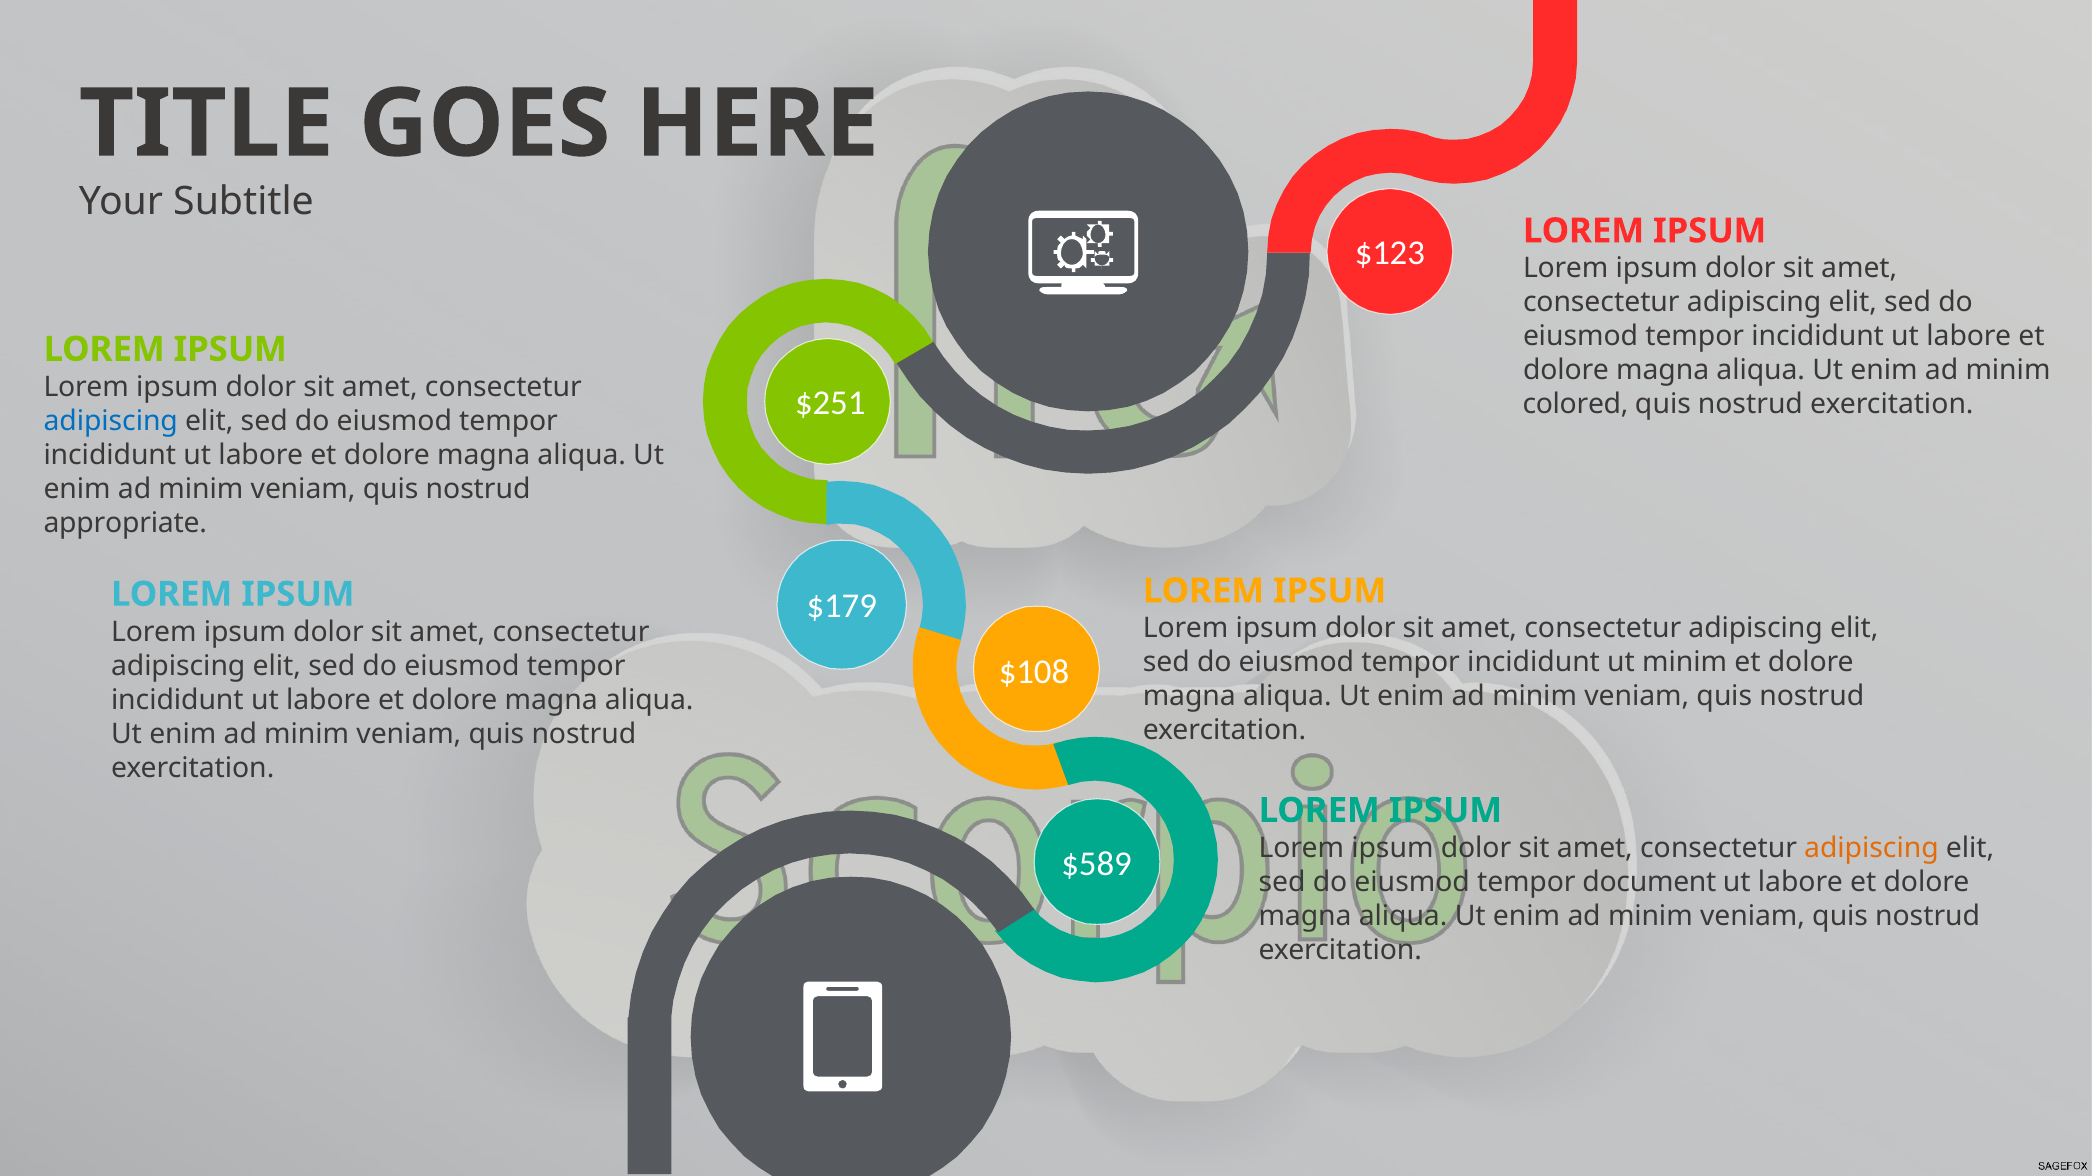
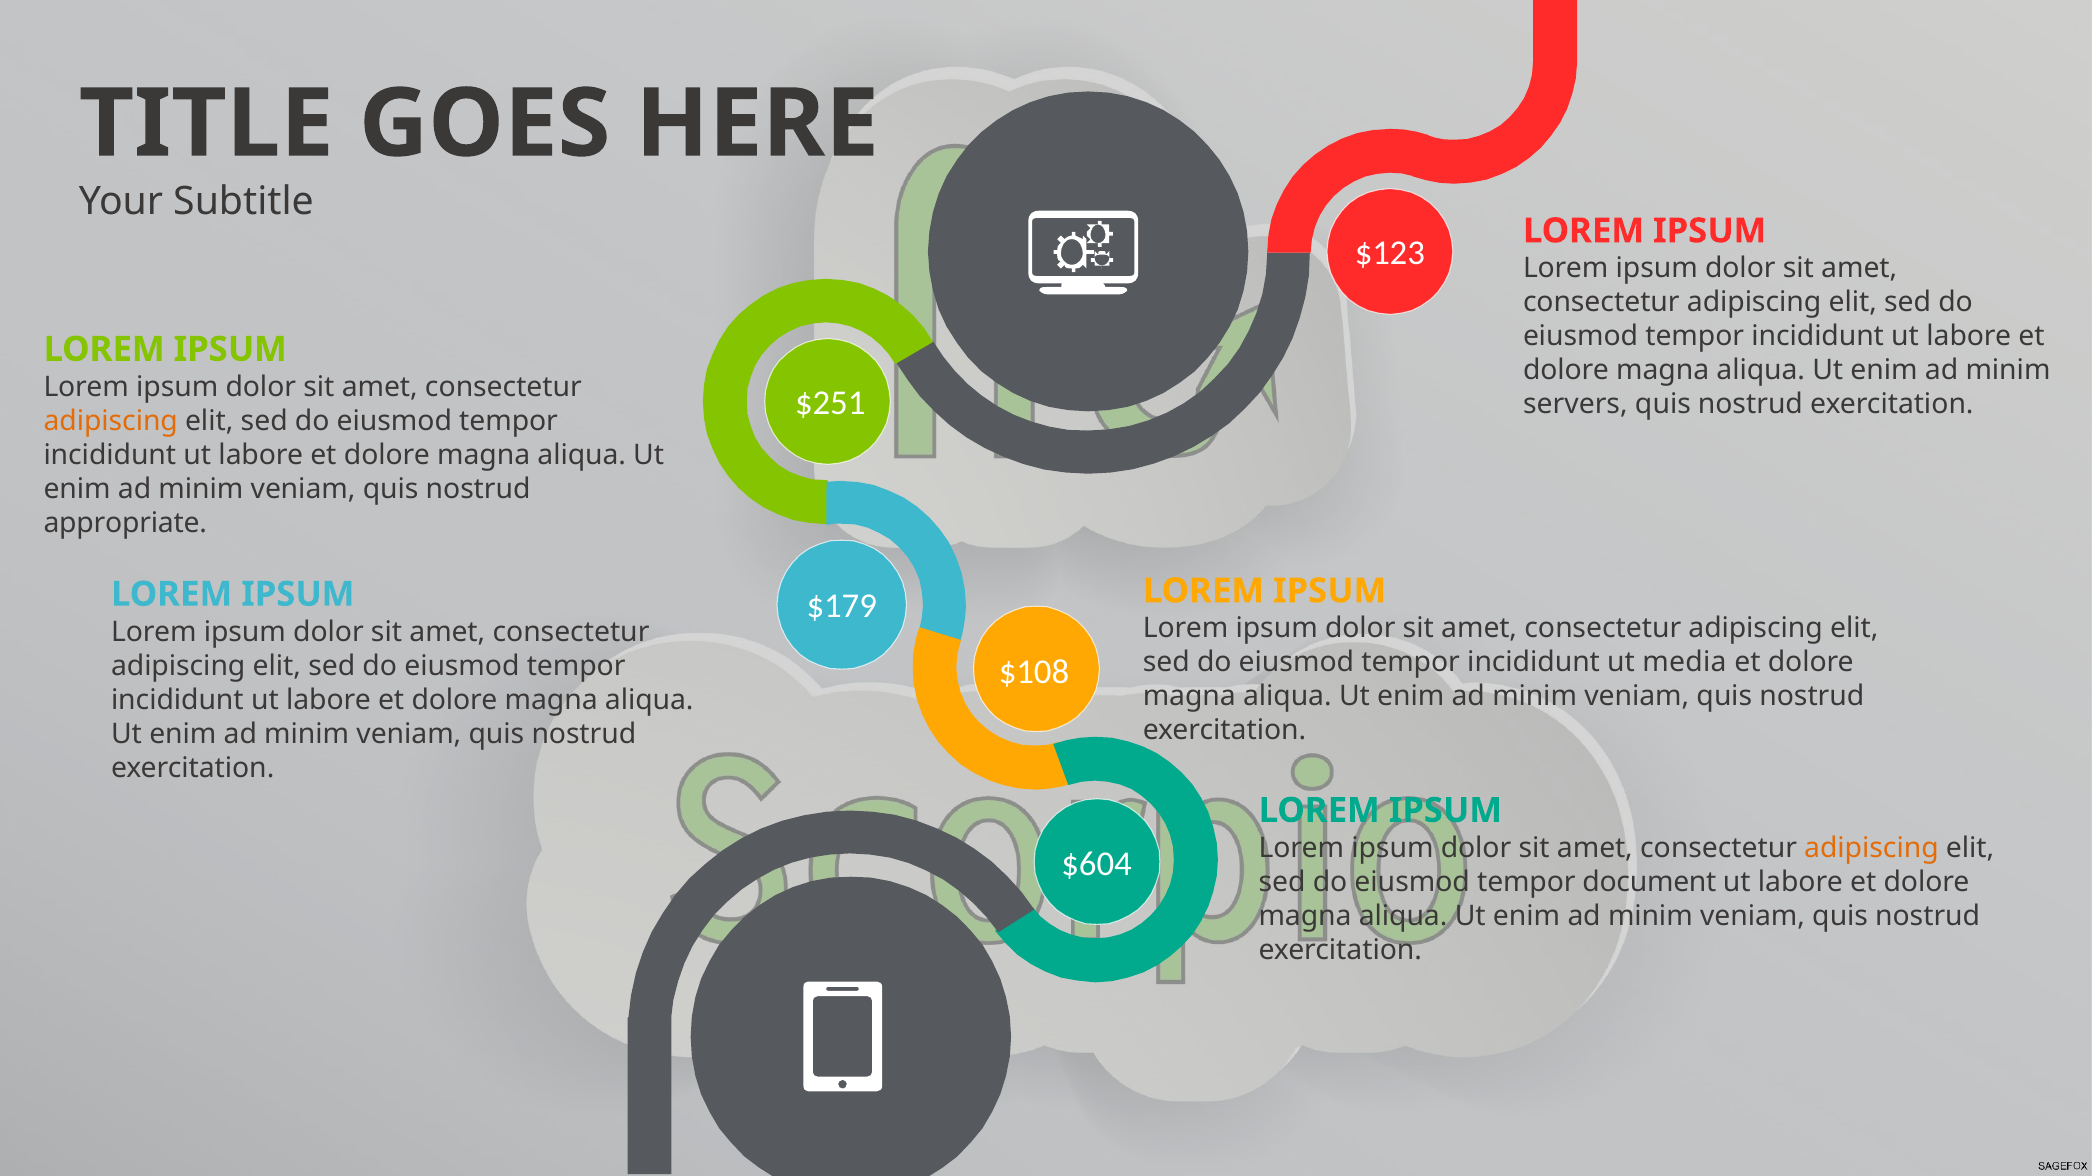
colored: colored -> servers
adipiscing at (111, 421) colour: blue -> orange
ut minim: minim -> media
$589: $589 -> $604
